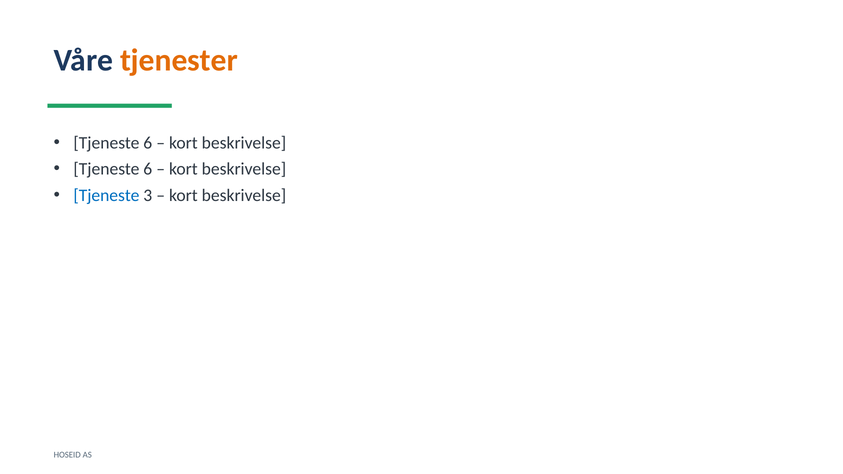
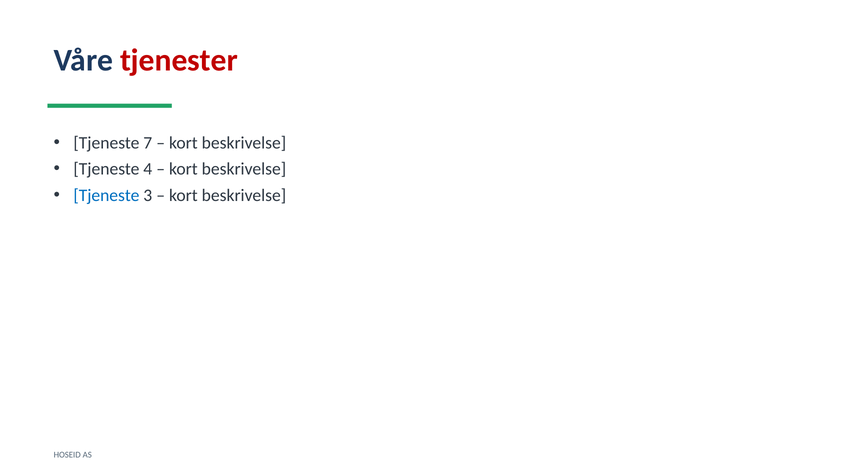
tjenester colour: orange -> red
6 at (148, 143): 6 -> 7
6 at (148, 169): 6 -> 4
